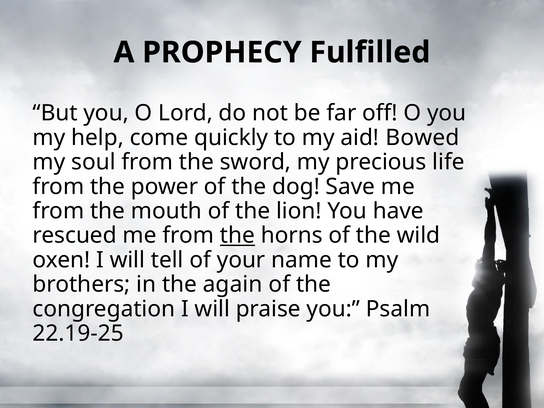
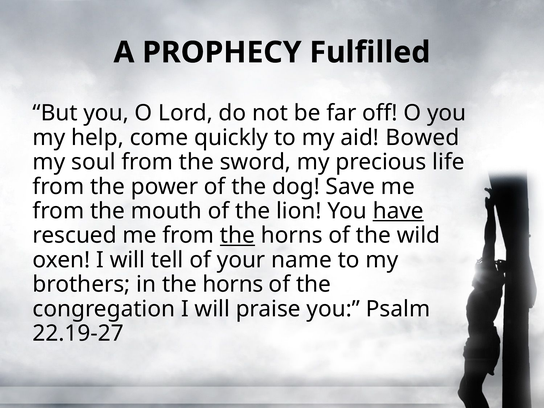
have underline: none -> present
in the again: again -> horns
22.19-25: 22.19-25 -> 22.19-27
